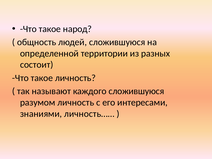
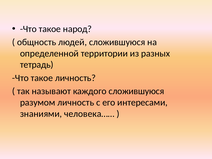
состоит: состоит -> тетрадь
личность……: личность…… -> человека……
